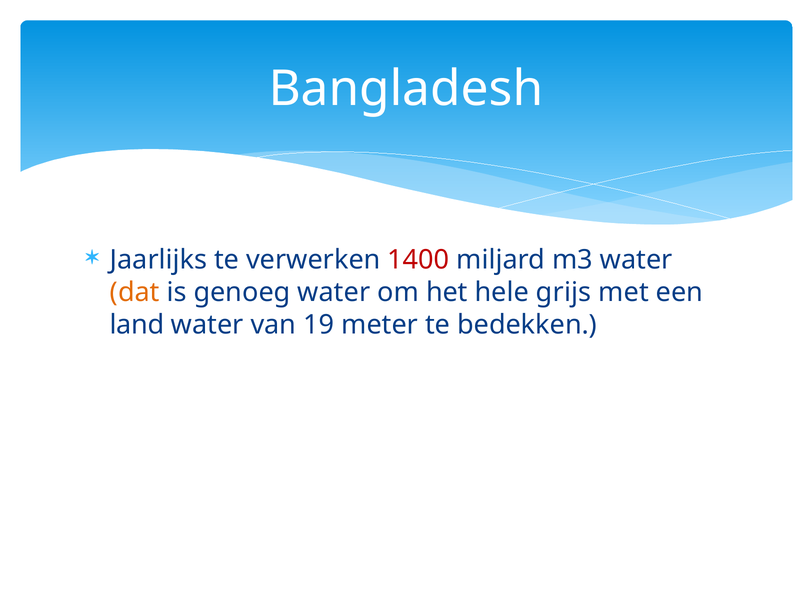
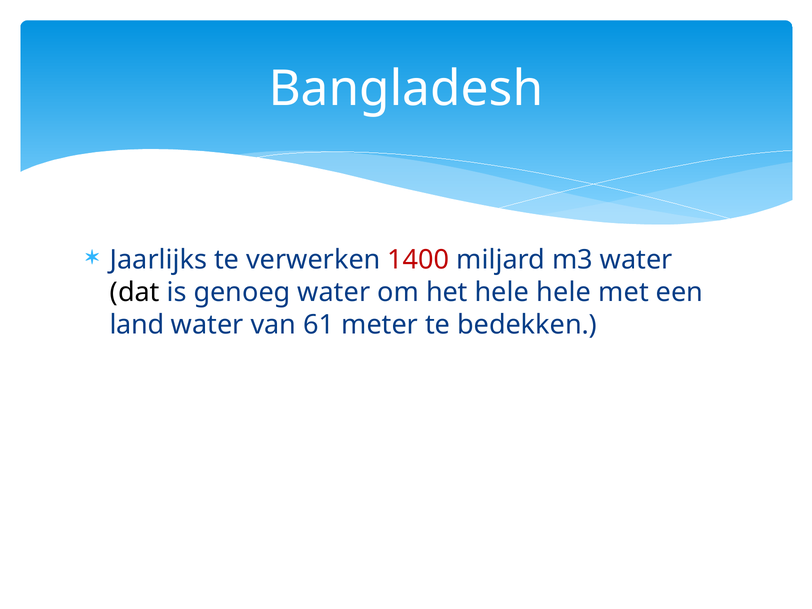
dat colour: orange -> black
hele grijs: grijs -> hele
19: 19 -> 61
